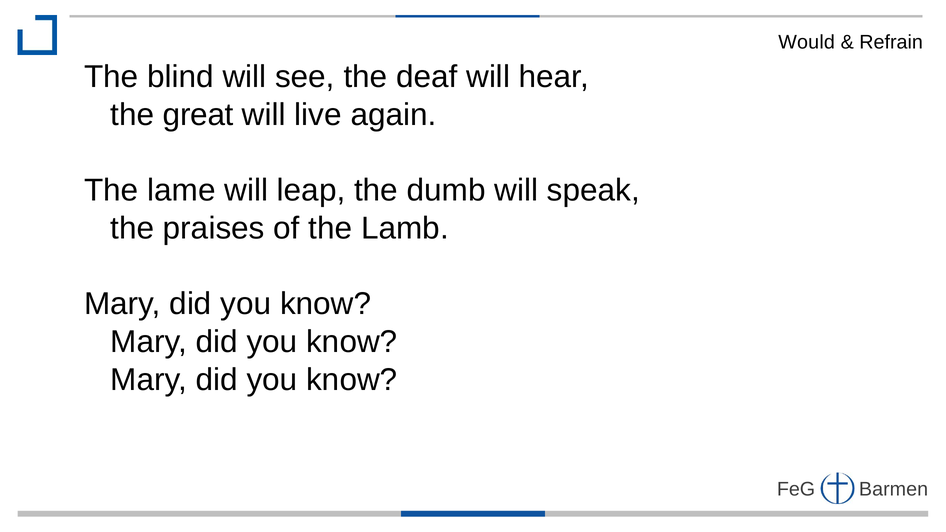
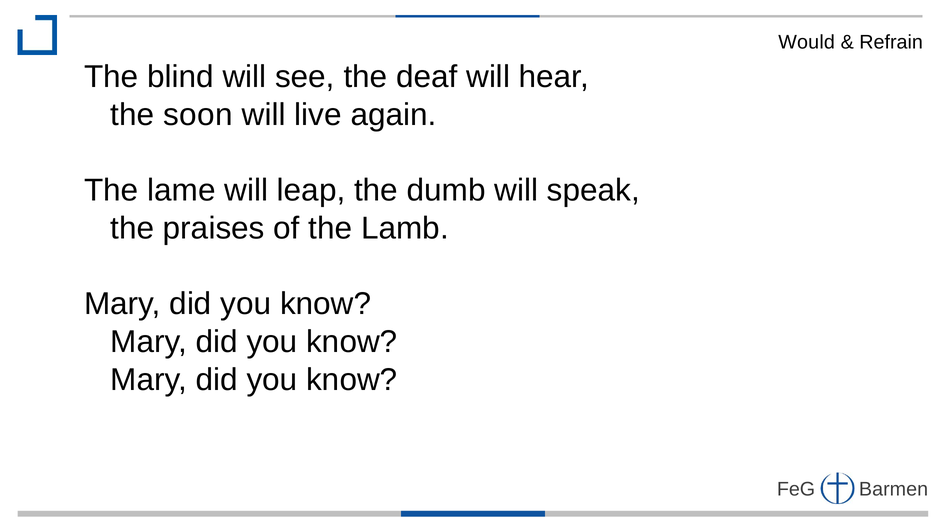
great: great -> soon
